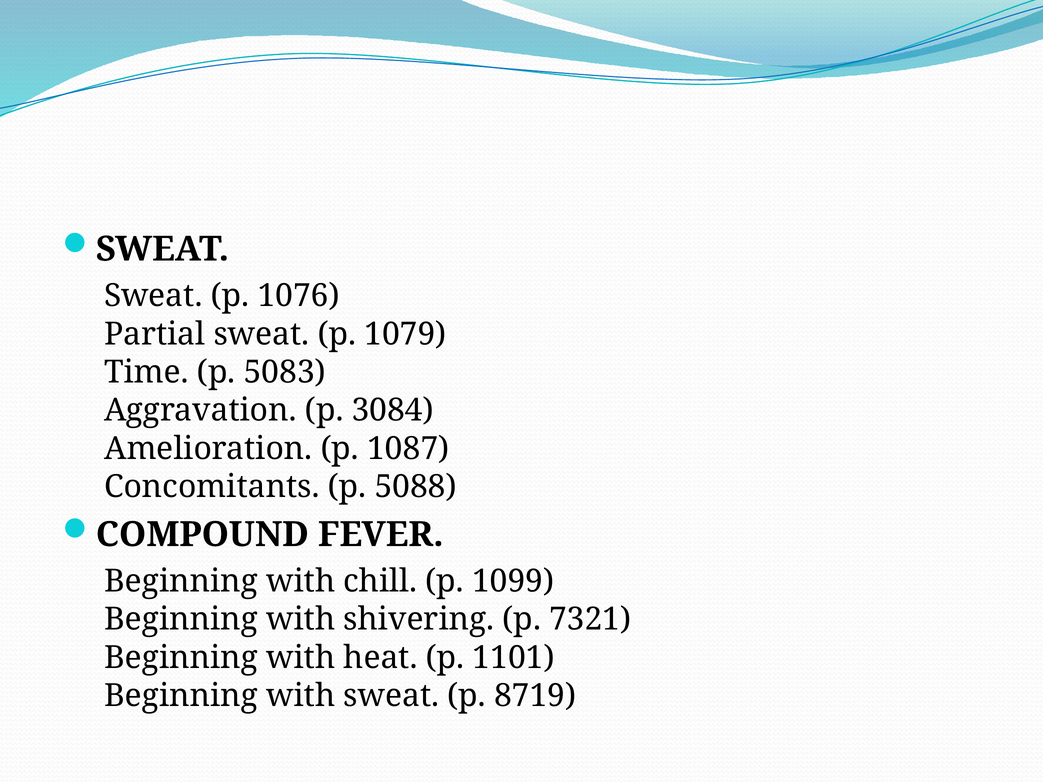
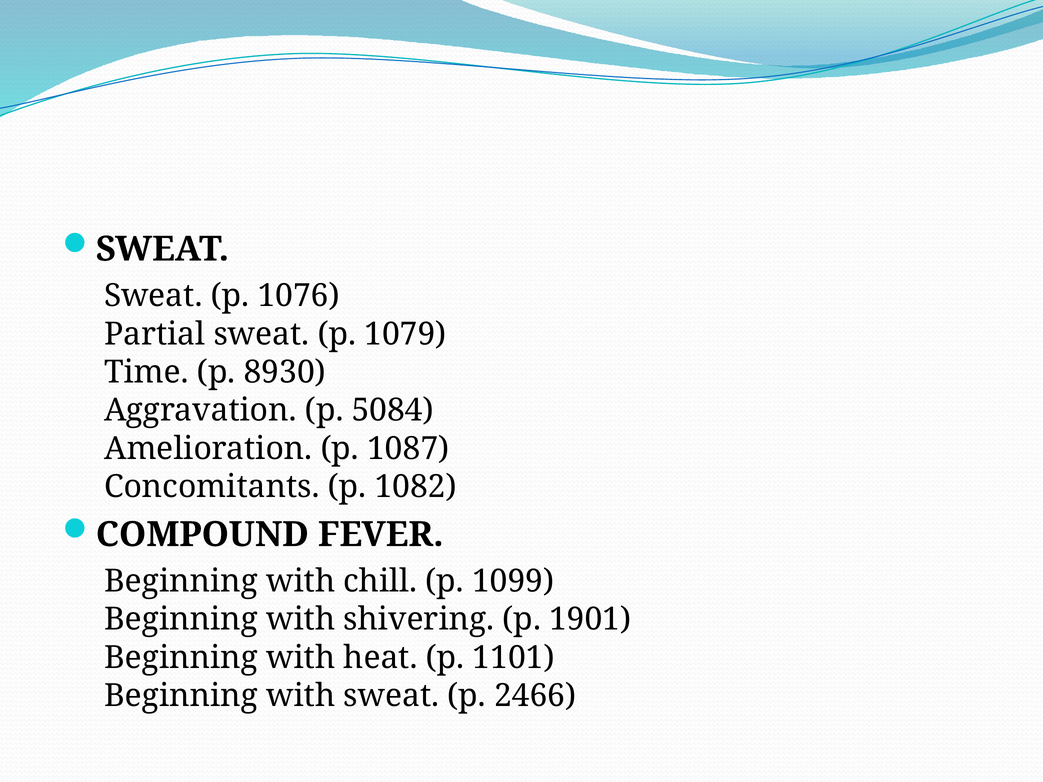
5083: 5083 -> 8930
3084: 3084 -> 5084
5088: 5088 -> 1082
7321: 7321 -> 1901
8719: 8719 -> 2466
